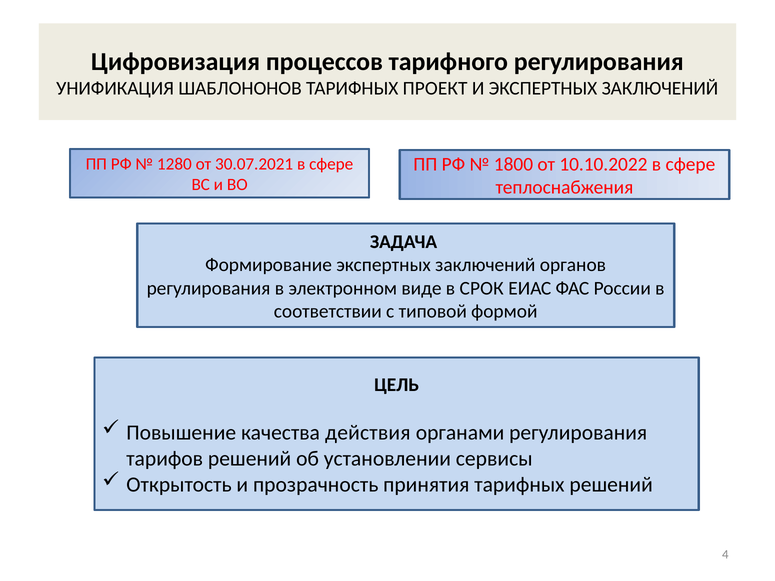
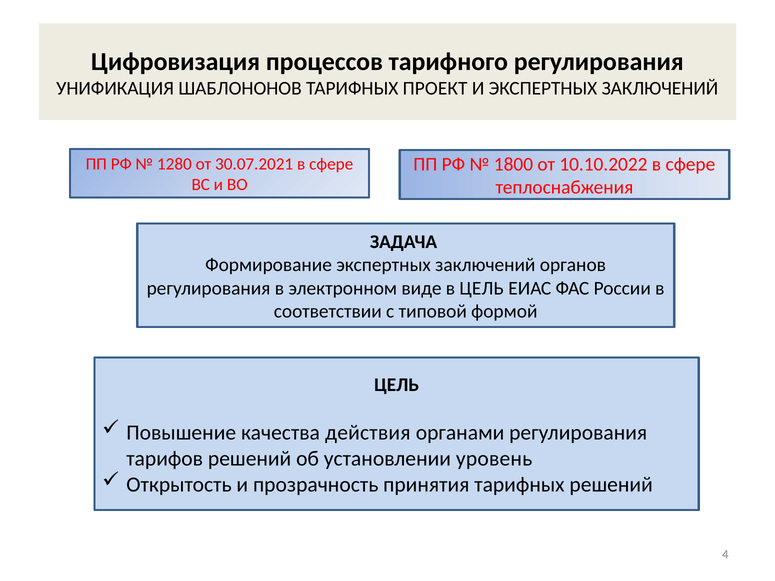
в СРОК: СРОК -> ЦЕЛЬ
сервисы: сервисы -> уровень
